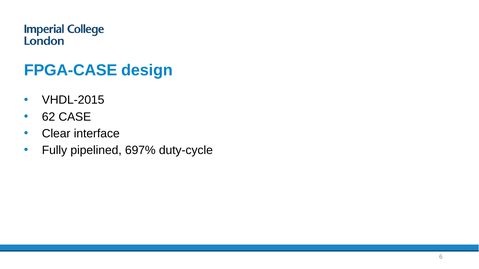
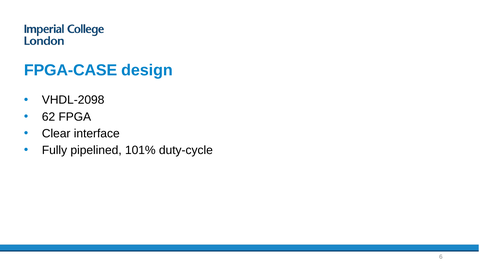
VHDL-2015: VHDL-2015 -> VHDL-2098
CASE: CASE -> FPGA
697%: 697% -> 101%
